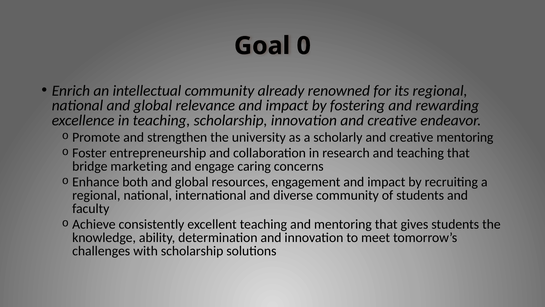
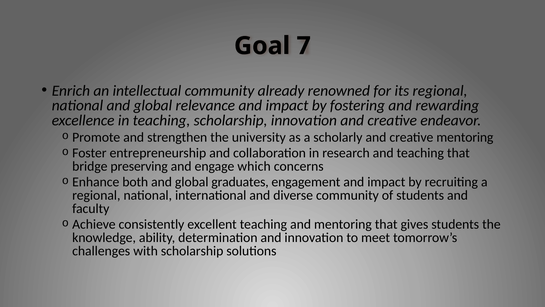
0: 0 -> 7
marketing: marketing -> preserving
caring: caring -> which
resources: resources -> graduates
